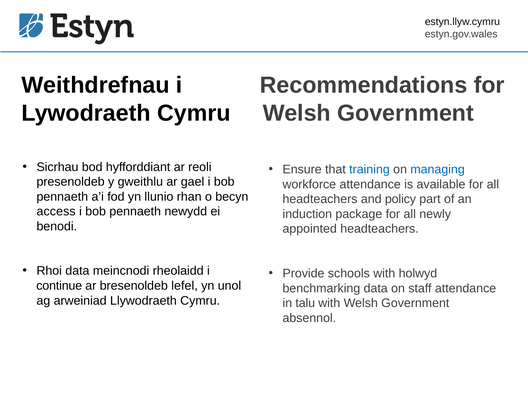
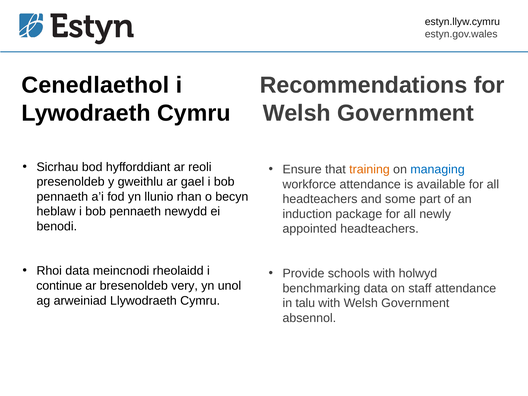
Weithdrefnau: Weithdrefnau -> Cenedlaethol
training colour: blue -> orange
policy: policy -> some
access: access -> heblaw
lefel: lefel -> very
